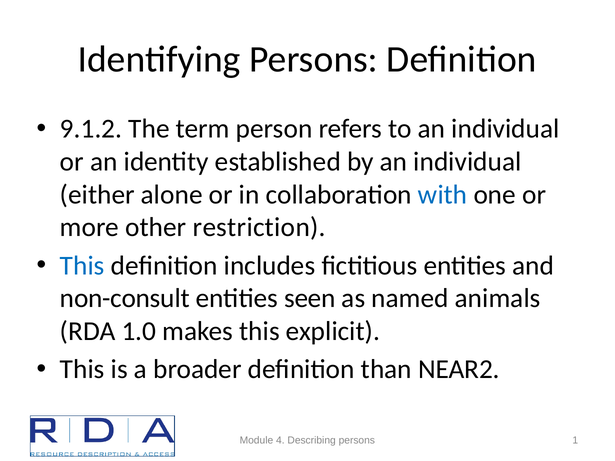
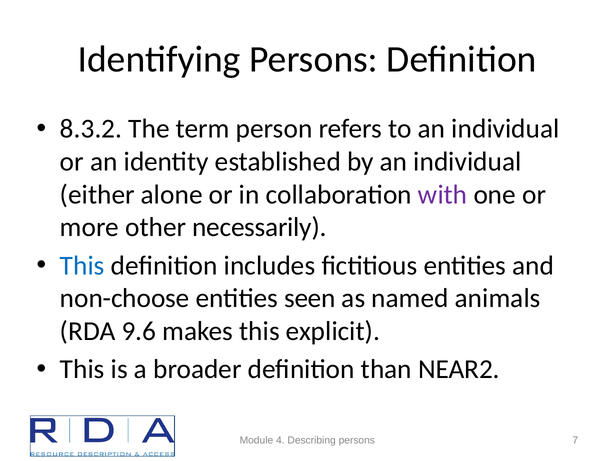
9.1.2: 9.1.2 -> 8.3.2
with colour: blue -> purple
restriction: restriction -> necessarily
non-consult: non-consult -> non-choose
1.0: 1.0 -> 9.6
1: 1 -> 7
